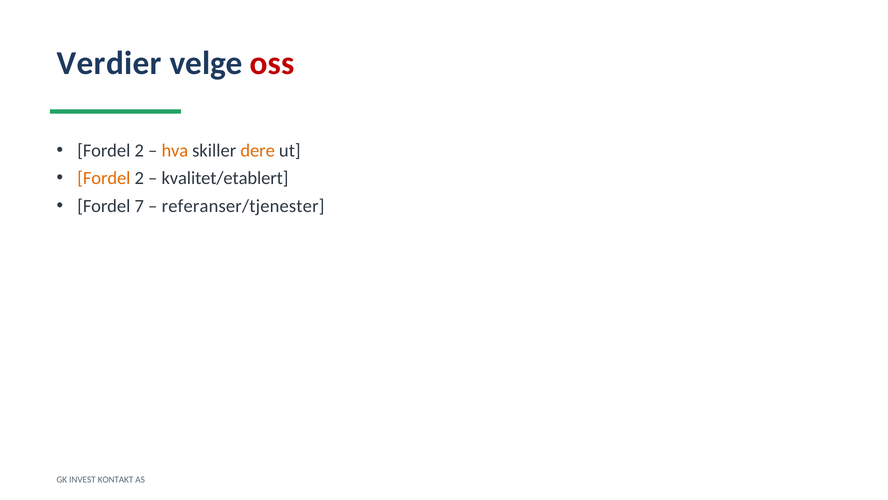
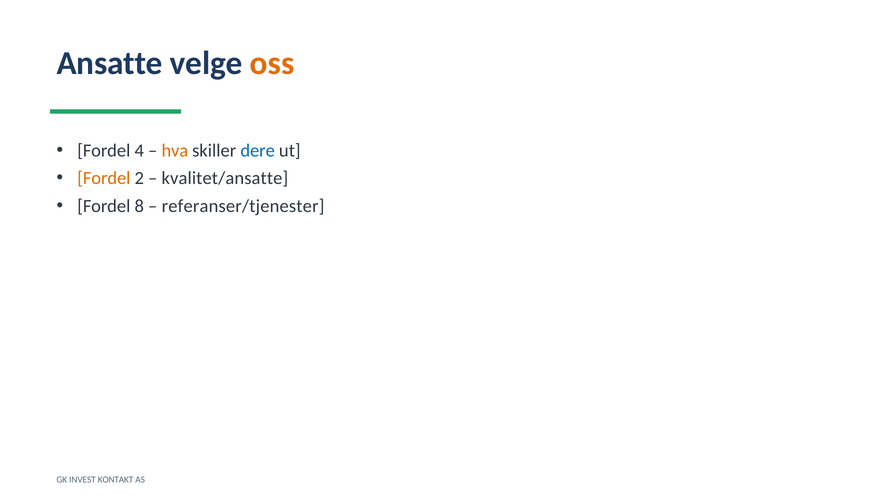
Verdier: Verdier -> Ansatte
oss colour: red -> orange
2 at (139, 150): 2 -> 4
dere colour: orange -> blue
kvalitet/etablert: kvalitet/etablert -> kvalitet/ansatte
7: 7 -> 8
